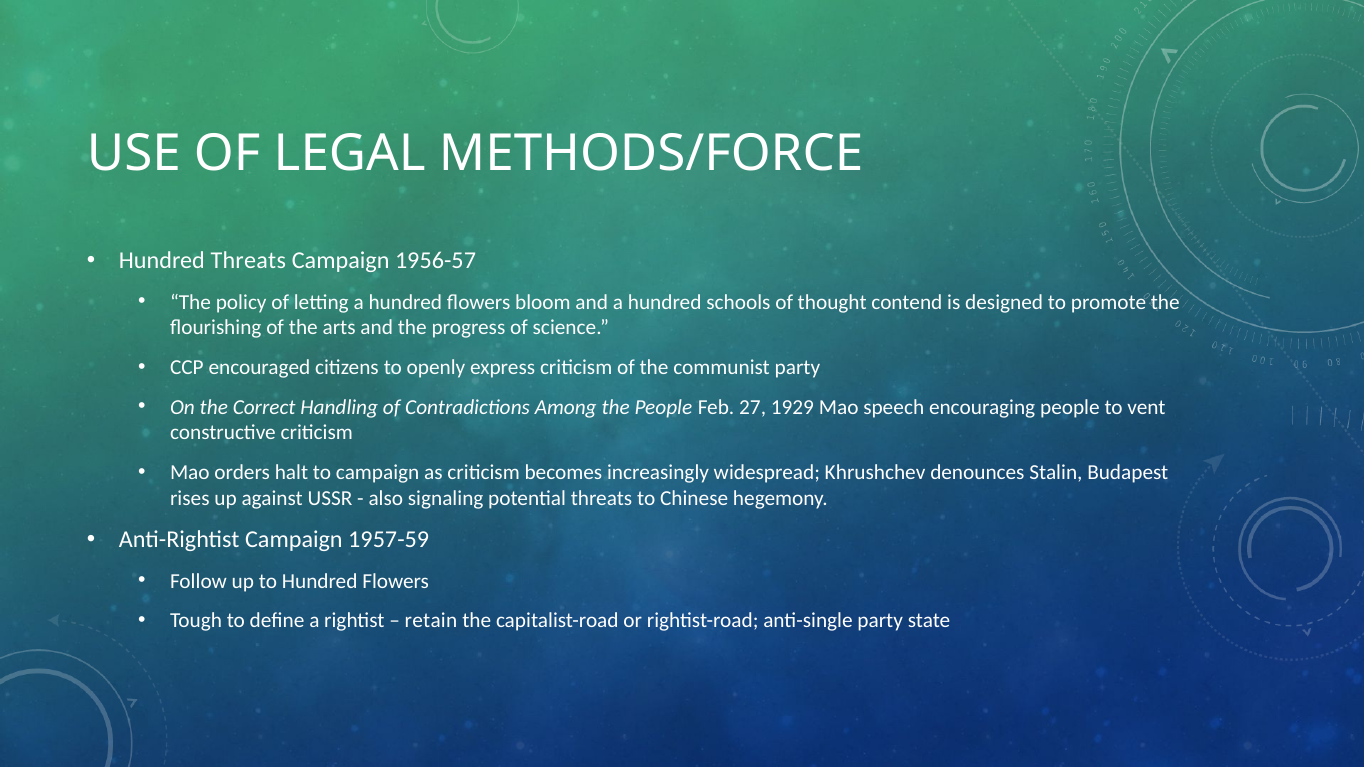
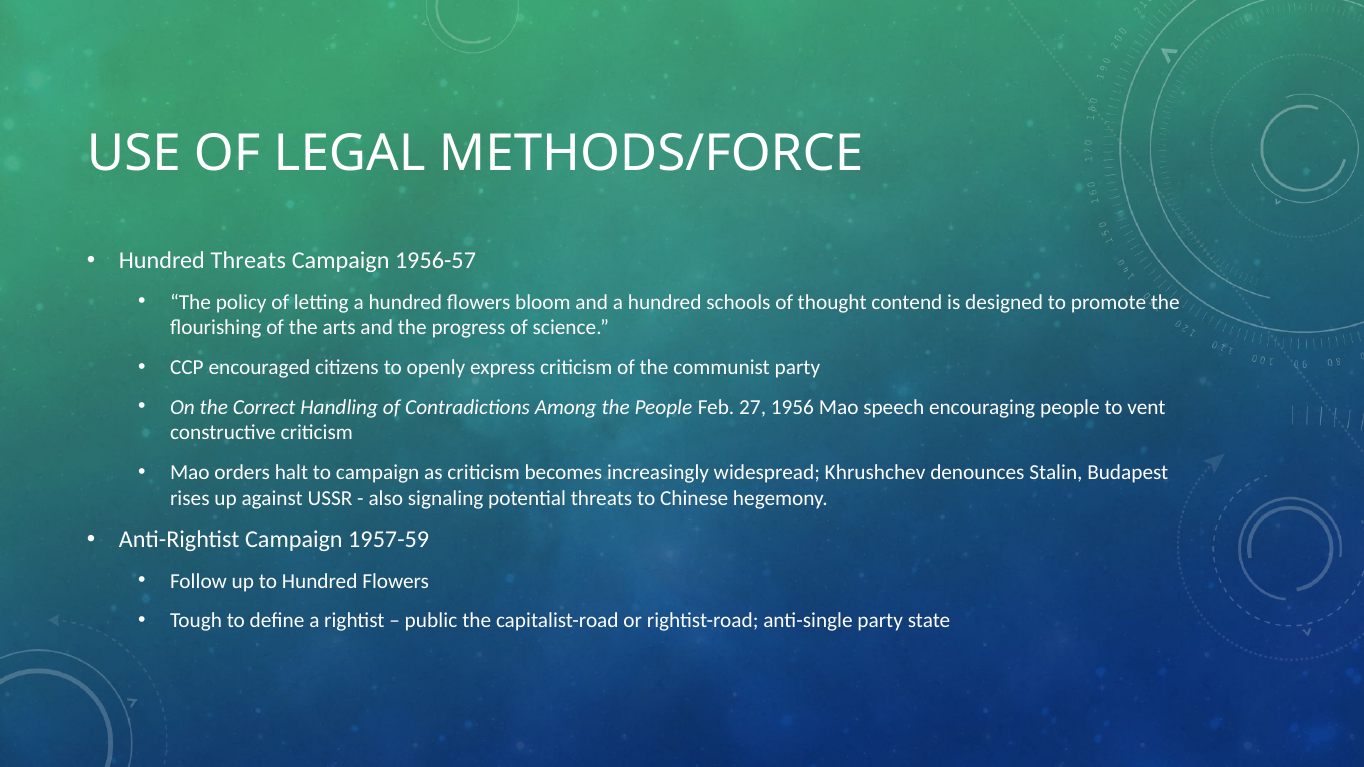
1929: 1929 -> 1956
retain: retain -> public
